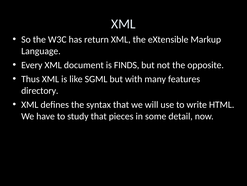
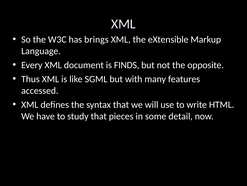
return: return -> brings
directory: directory -> accessed
